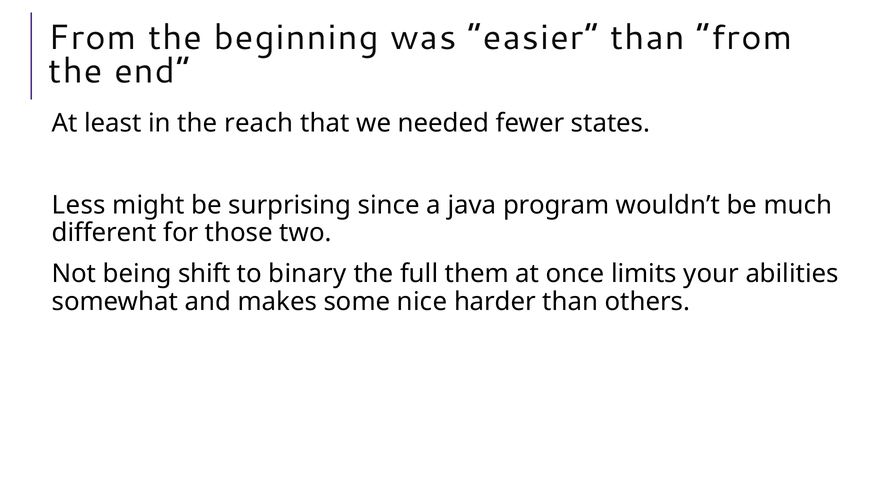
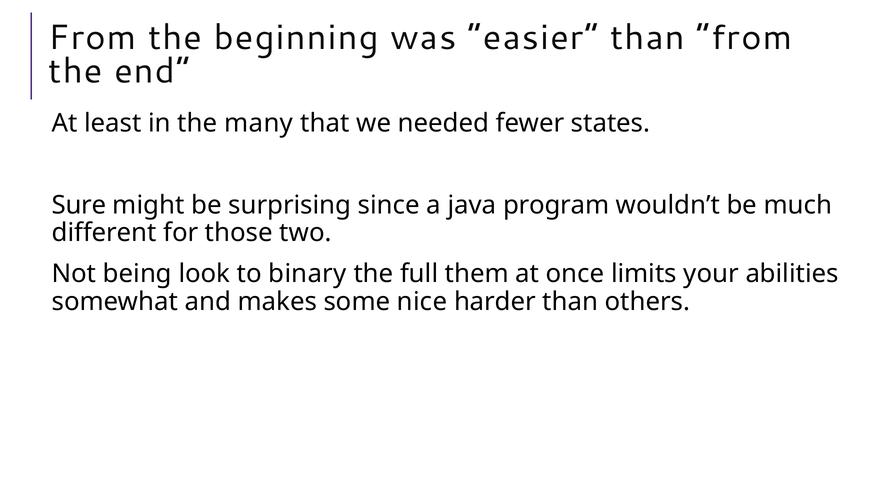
reach: reach -> many
Less: Less -> Sure
shift: shift -> look
